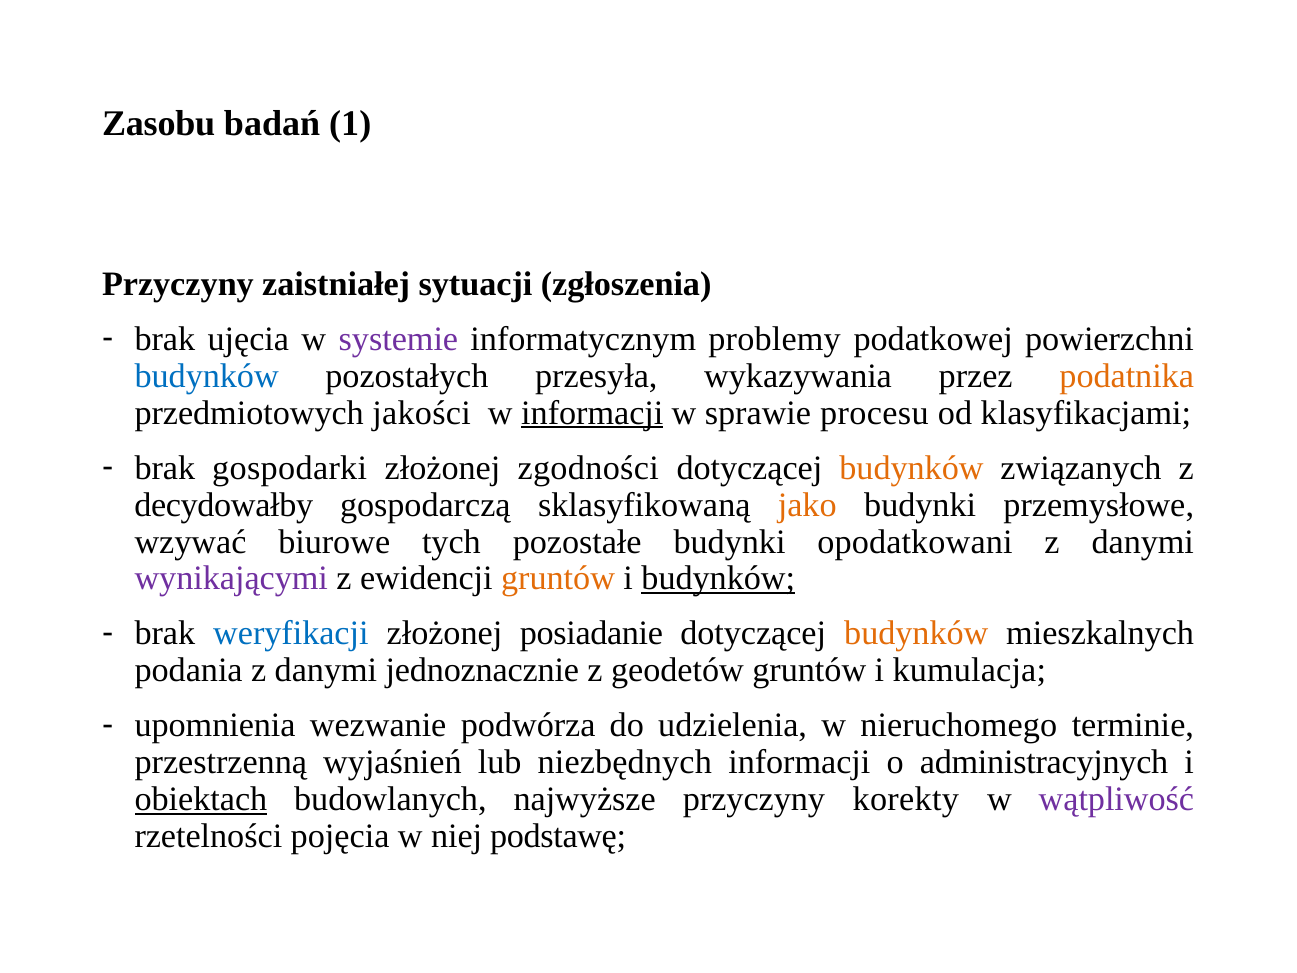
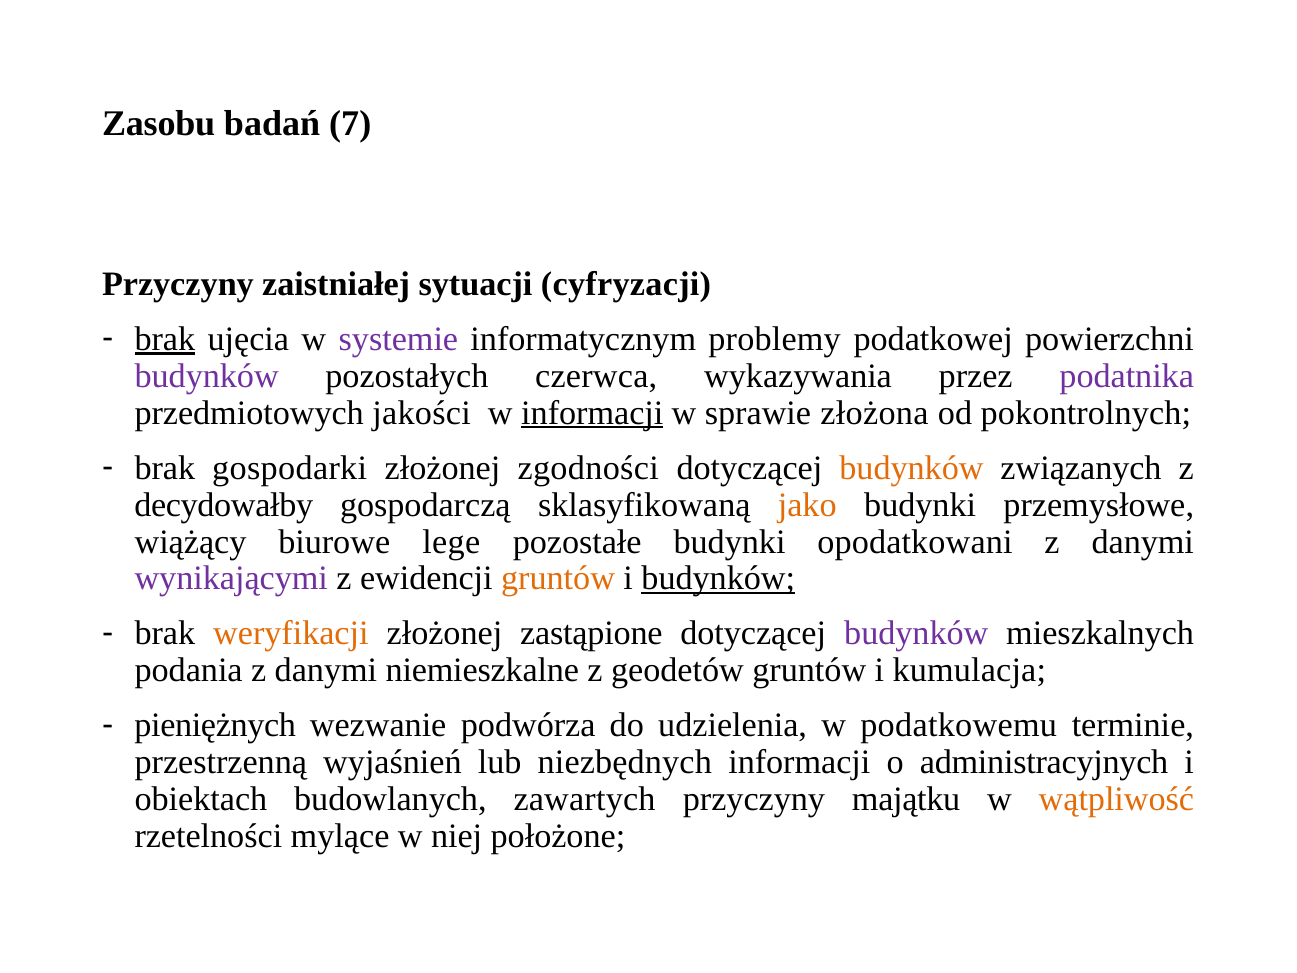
1: 1 -> 7
zgłoszenia: zgłoszenia -> cyfryzacji
brak at (165, 339) underline: none -> present
budynków at (207, 376) colour: blue -> purple
przesyła: przesyła -> czerwca
podatnika colour: orange -> purple
procesu: procesu -> złożona
klasyfikacjami: klasyfikacjami -> pokontrolnych
wzywać: wzywać -> wiążący
tych: tych -> lege
weryfikacji colour: blue -> orange
posiadanie: posiadanie -> zastąpione
budynków at (916, 634) colour: orange -> purple
jednoznacznie: jednoznacznie -> niemieszkalne
upomnienia: upomnienia -> pieniężnych
nieruchomego: nieruchomego -> podatkowemu
obiektach underline: present -> none
najwyższe: najwyższe -> zawartych
korekty: korekty -> majątku
wątpliwość colour: purple -> orange
pojęcia: pojęcia -> mylące
podstawę: podstawę -> położone
